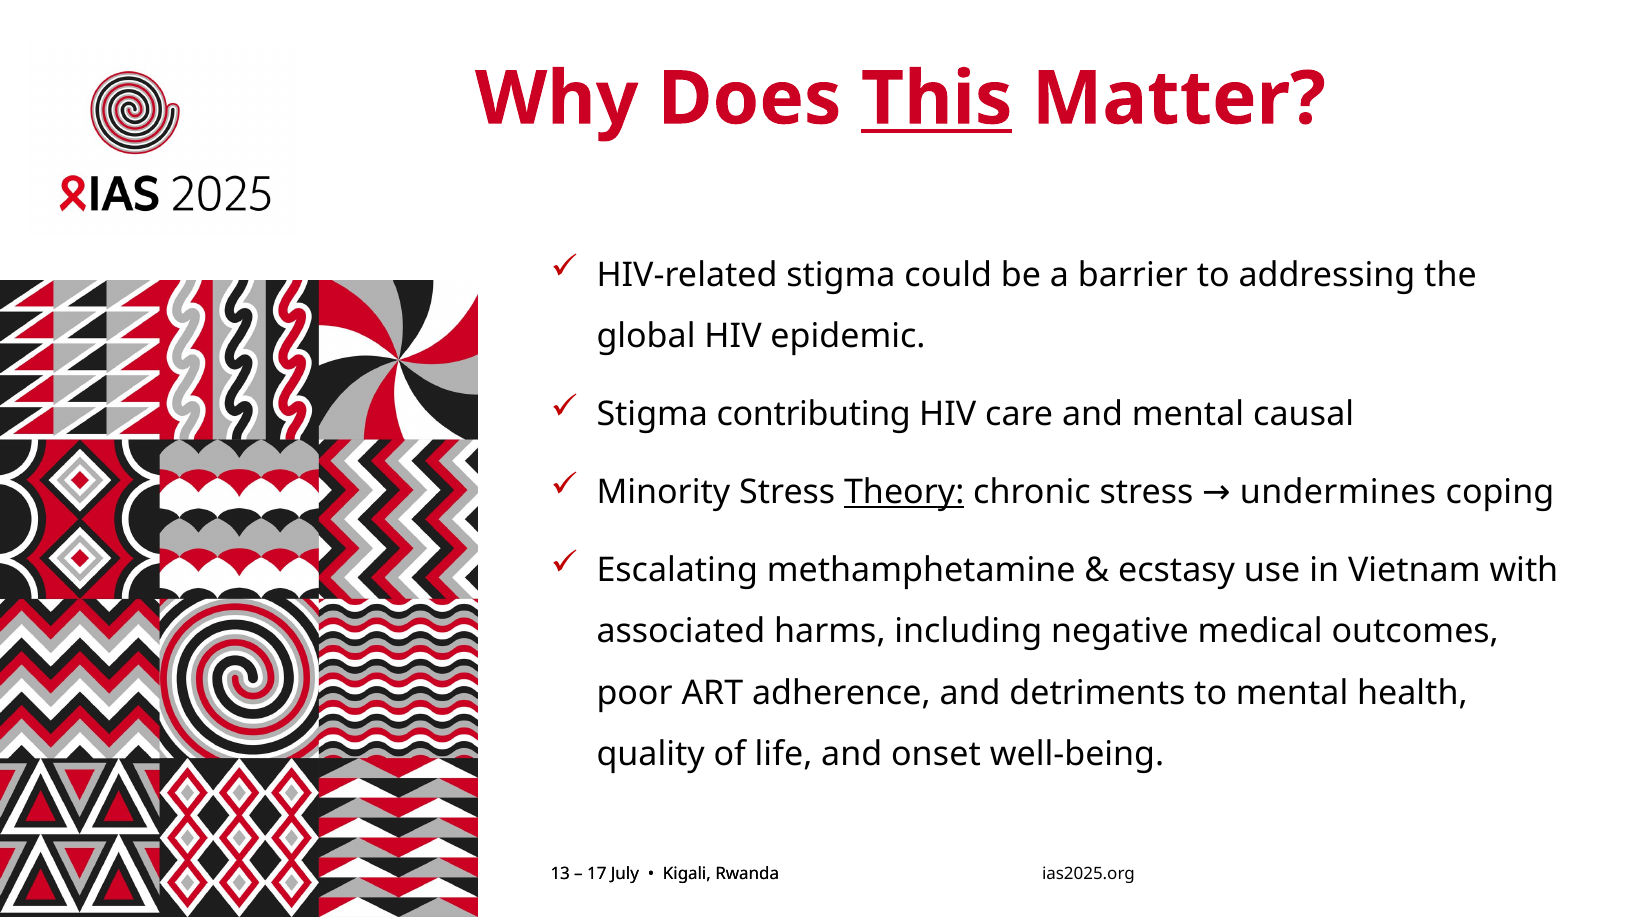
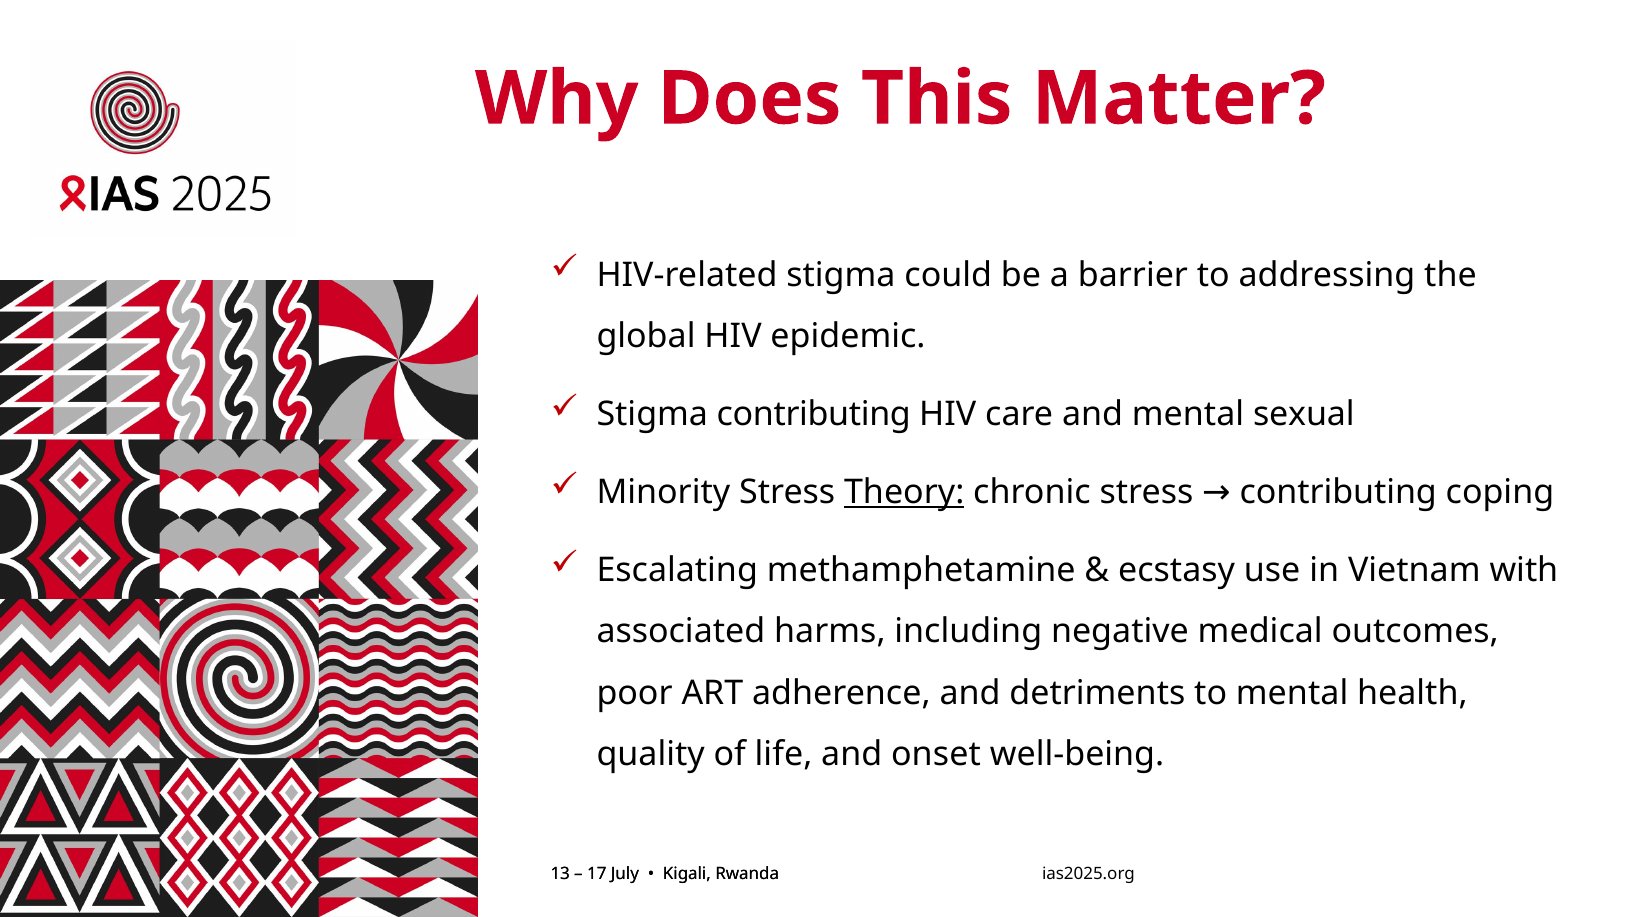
This underline: present -> none
causal: causal -> sexual
stress undermines: undermines -> contributing
